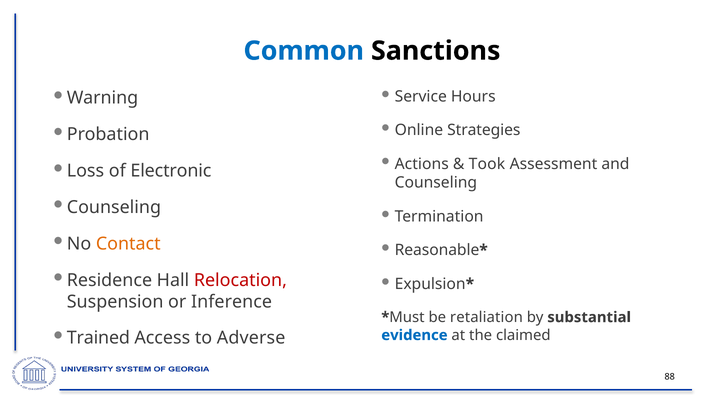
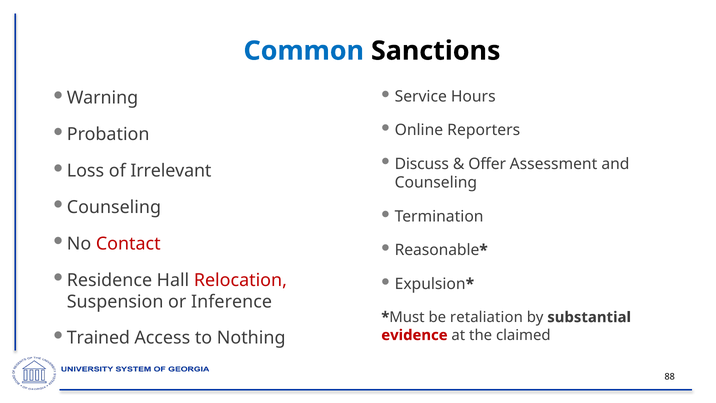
Strategies: Strategies -> Reporters
Actions: Actions -> Discuss
Took: Took -> Offer
Electronic: Electronic -> Irrelevant
Contact colour: orange -> red
Adverse: Adverse -> Nothing
evidence colour: blue -> red
